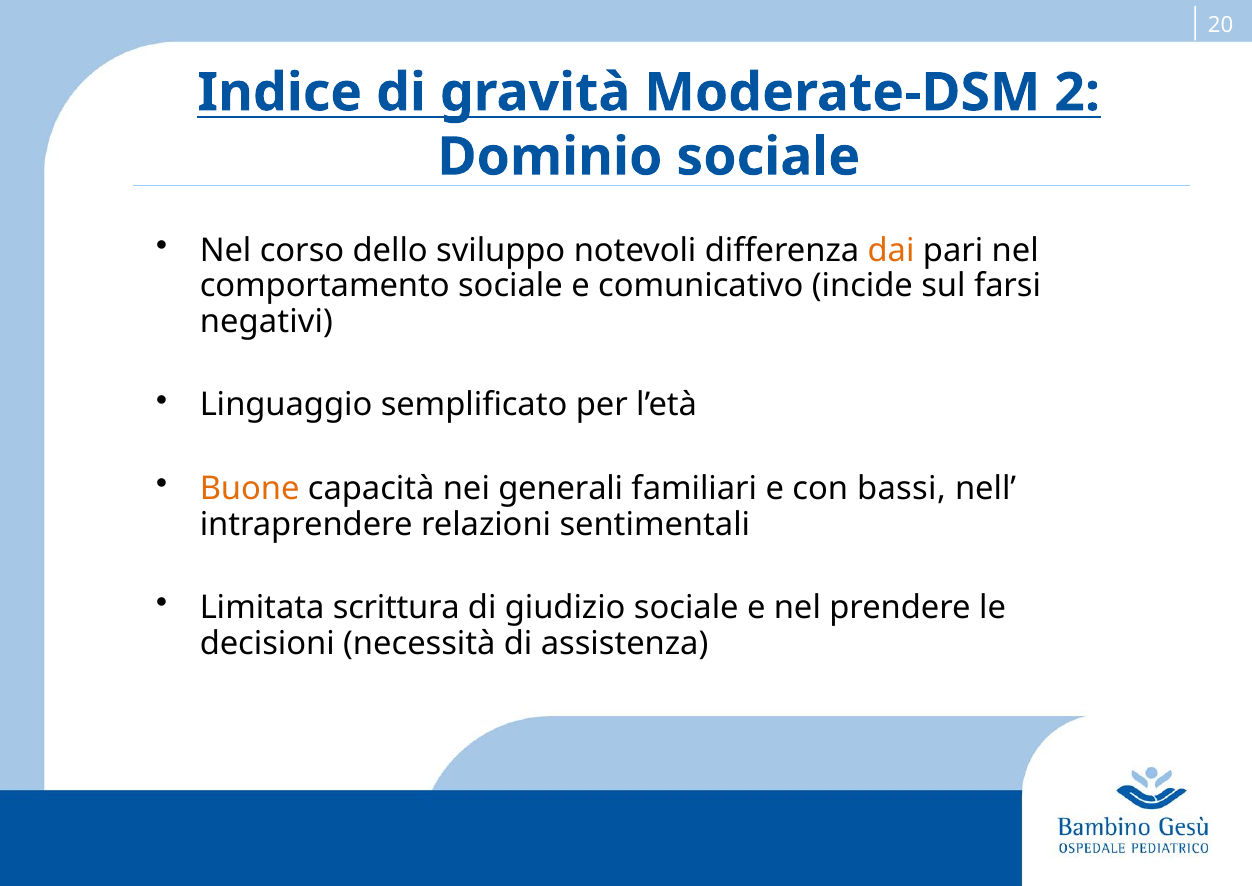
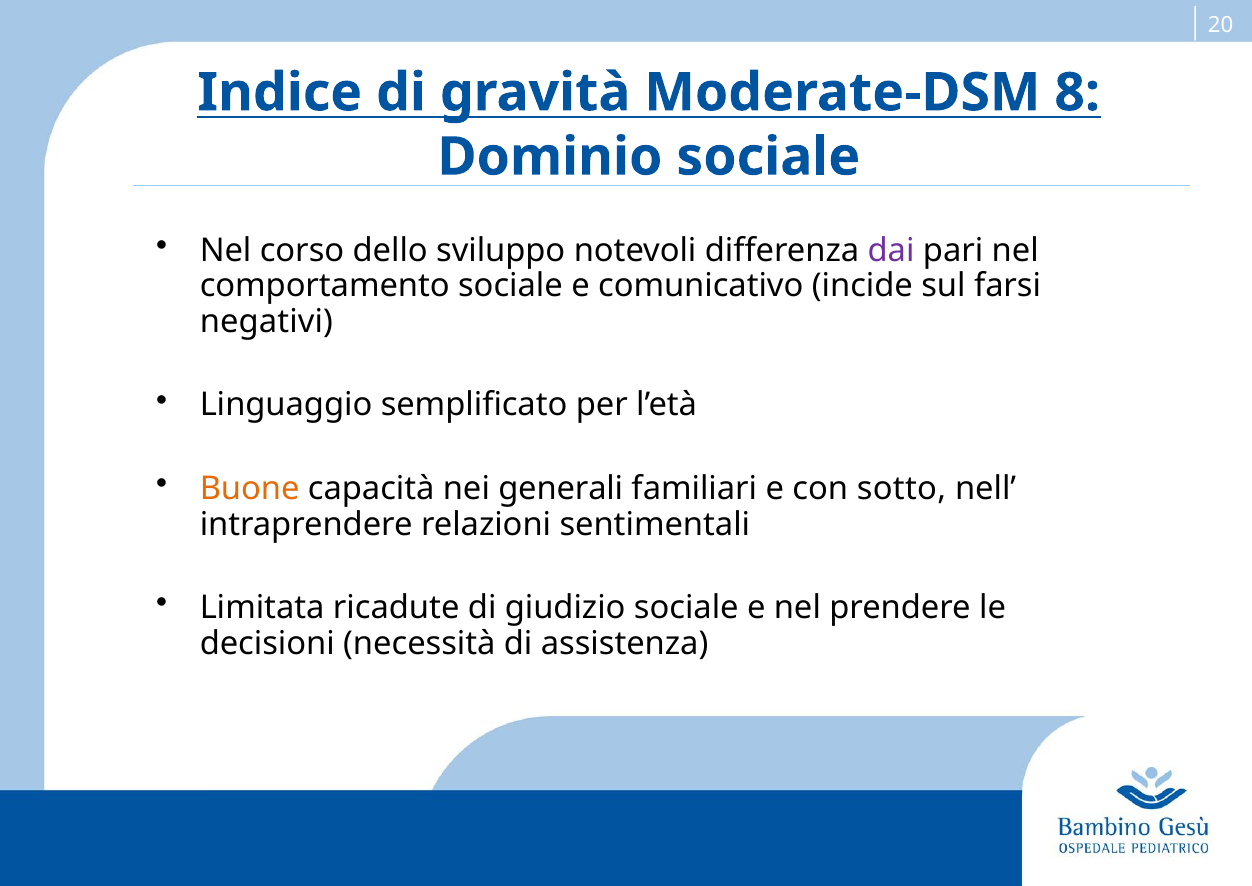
2: 2 -> 8
dai colour: orange -> purple
bassi: bassi -> sotto
scrittura: scrittura -> ricadute
